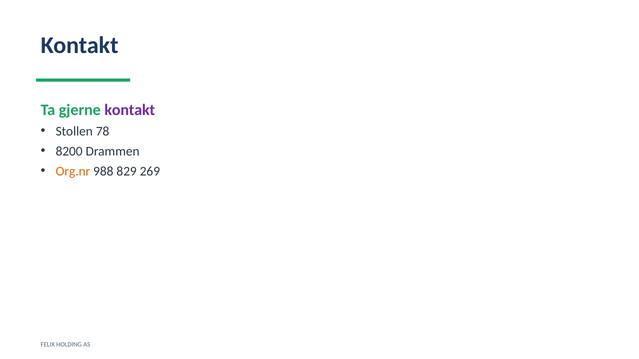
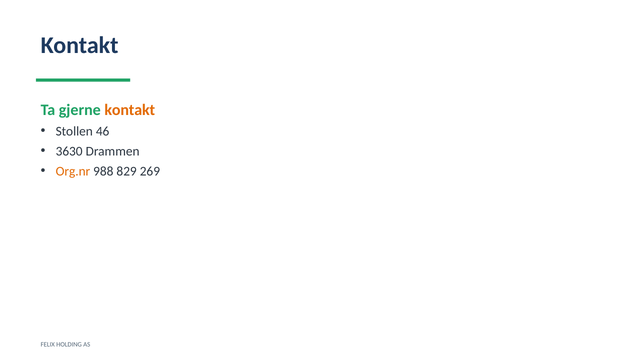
kontakt at (130, 110) colour: purple -> orange
78: 78 -> 46
8200: 8200 -> 3630
